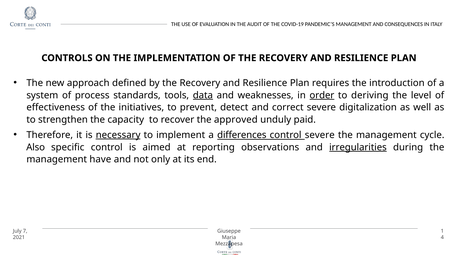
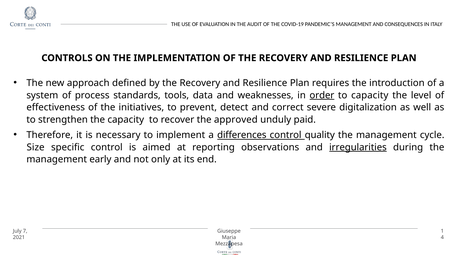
data underline: present -> none
to deriving: deriving -> capacity
necessary underline: present -> none
control severe: severe -> quality
Also: Also -> Size
have: have -> early
